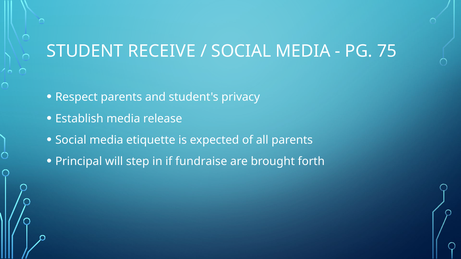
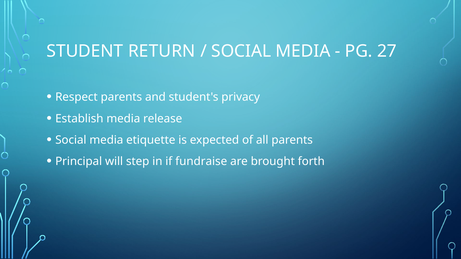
RECEIVE: RECEIVE -> RETURN
75: 75 -> 27
